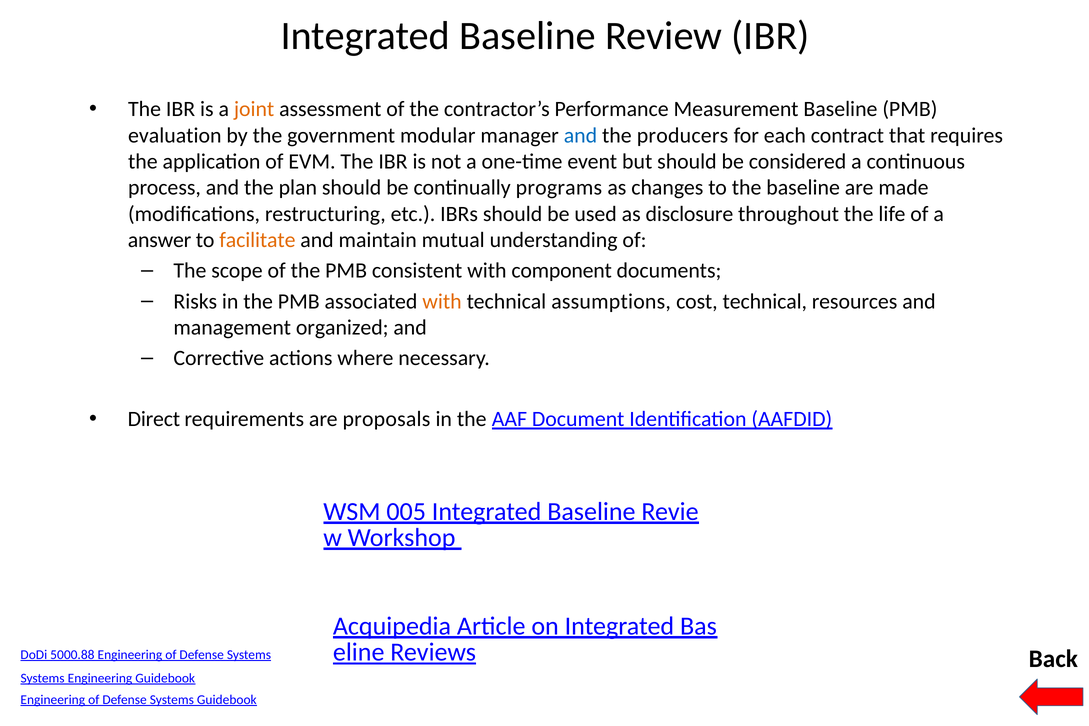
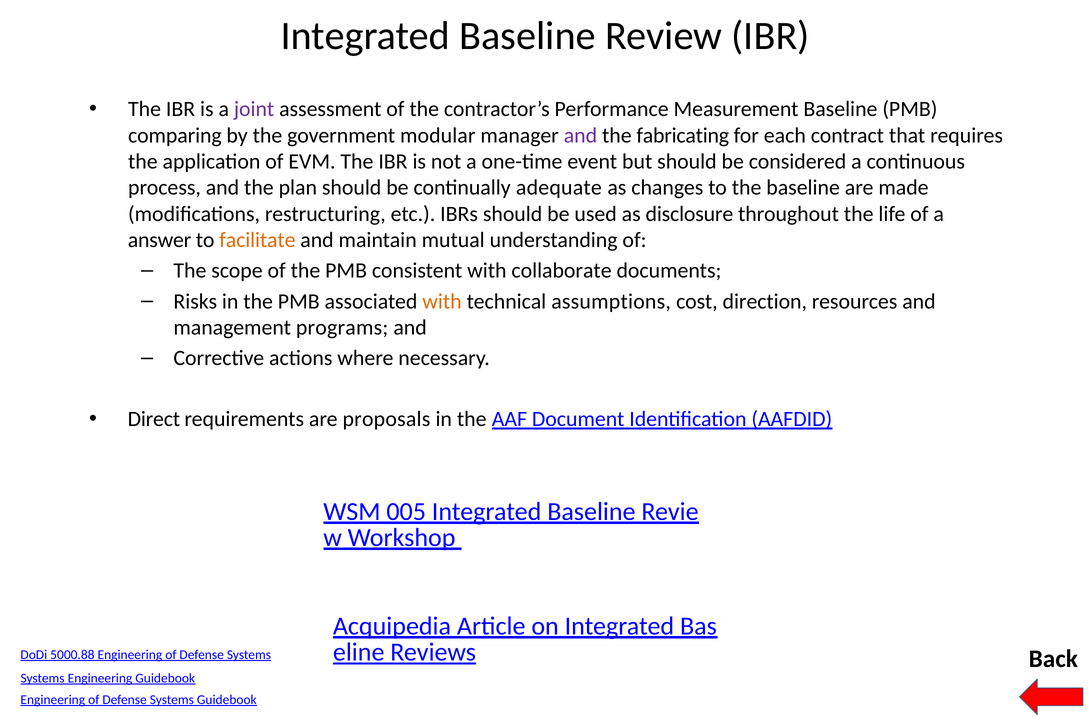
joint colour: orange -> purple
evaluation: evaluation -> comparing
and at (580, 135) colour: blue -> purple
producers: producers -> fabricating
programs: programs -> adequate
component: component -> collaborate
cost technical: technical -> direction
organized: organized -> programs
